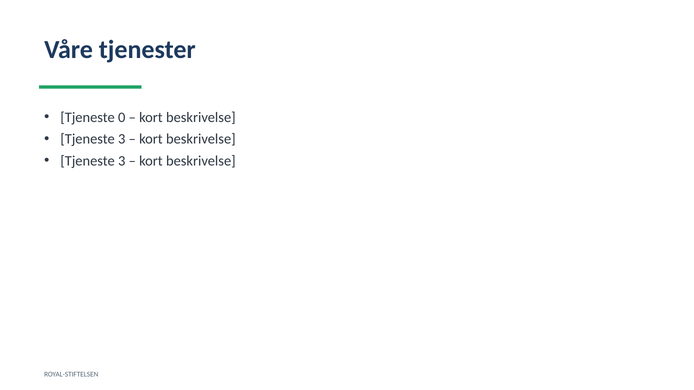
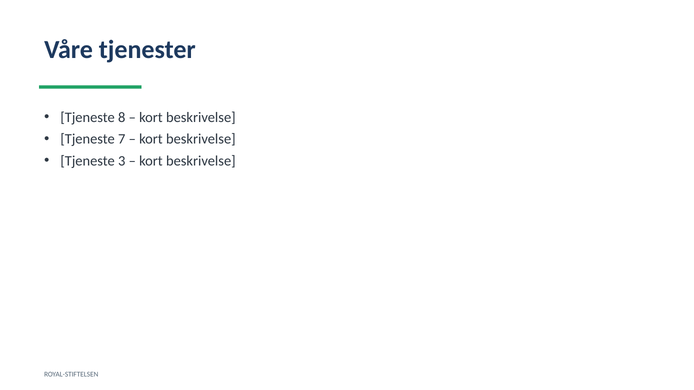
0: 0 -> 8
3 at (122, 139): 3 -> 7
